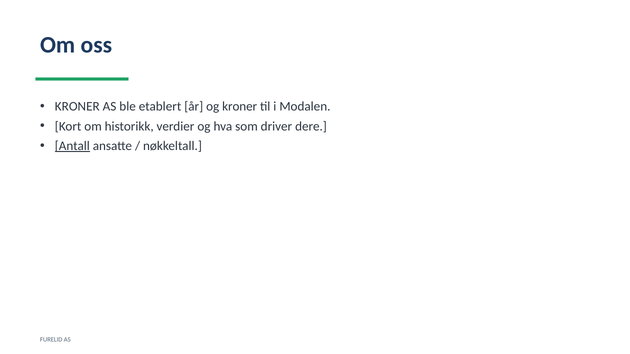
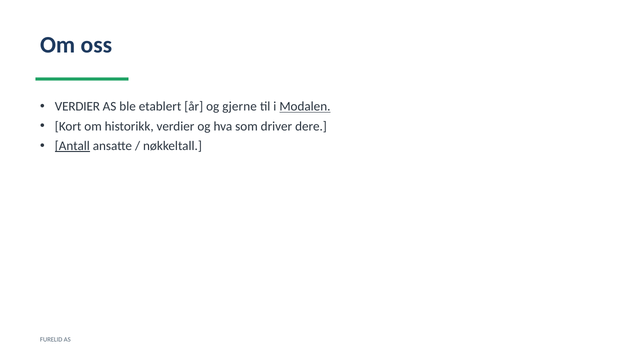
KRONER at (77, 107): KRONER -> VERDIER
og kroner: kroner -> gjerne
Modalen underline: none -> present
